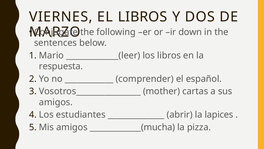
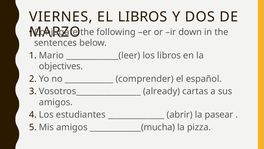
respuesta: respuesta -> objectives
mother: mother -> already
lapices: lapices -> pasear
